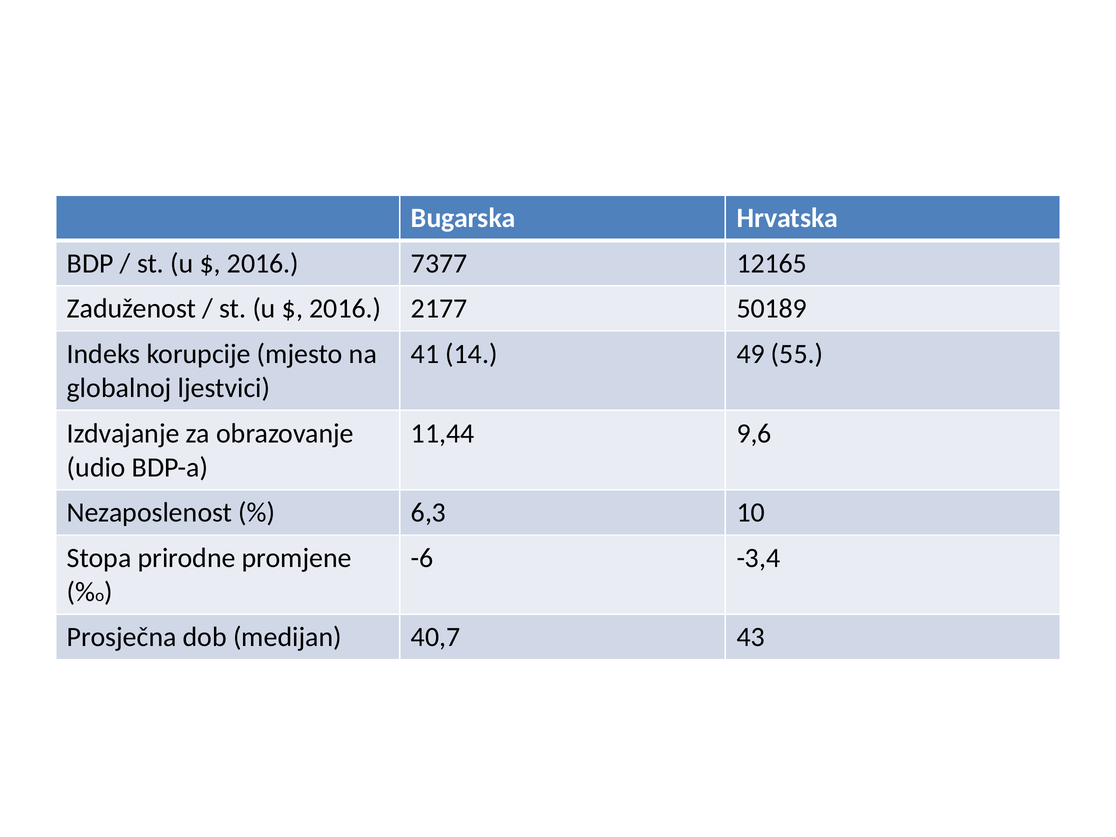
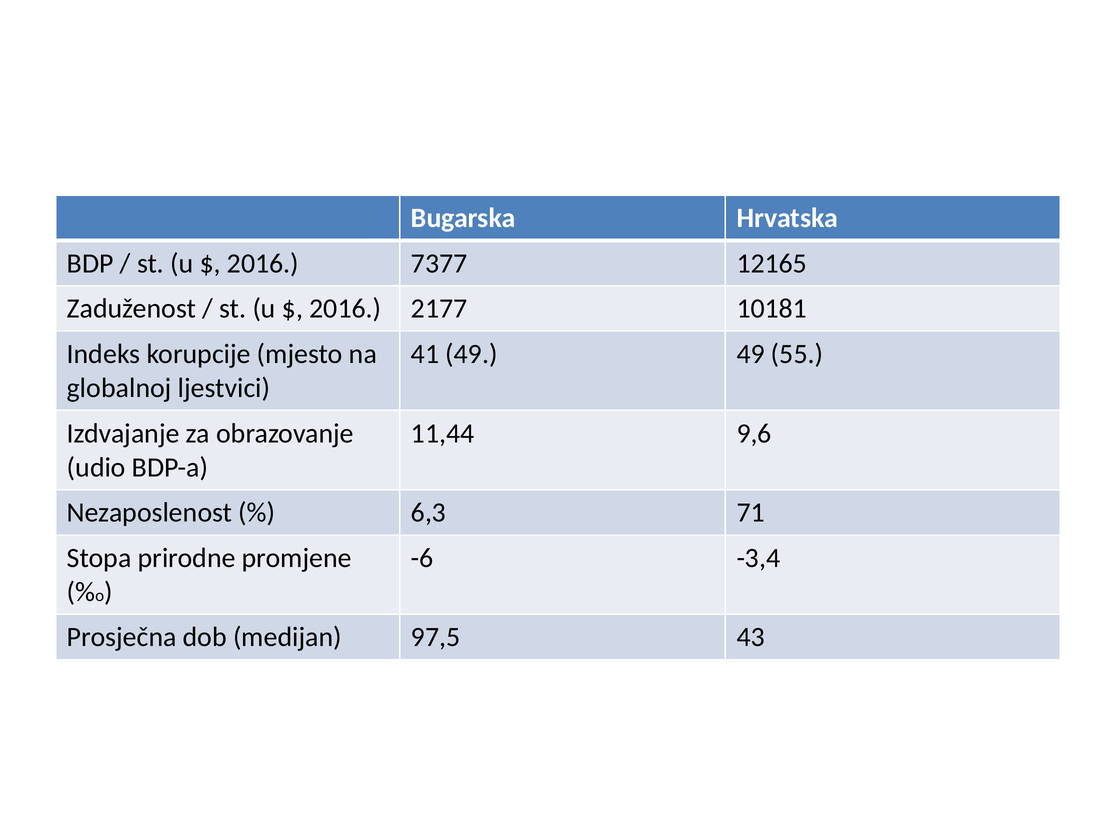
50189: 50189 -> 10181
41 14: 14 -> 49
10: 10 -> 71
40,7: 40,7 -> 97,5
